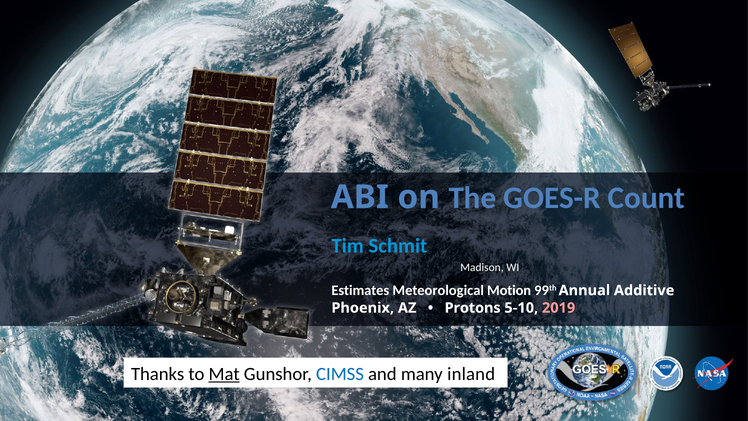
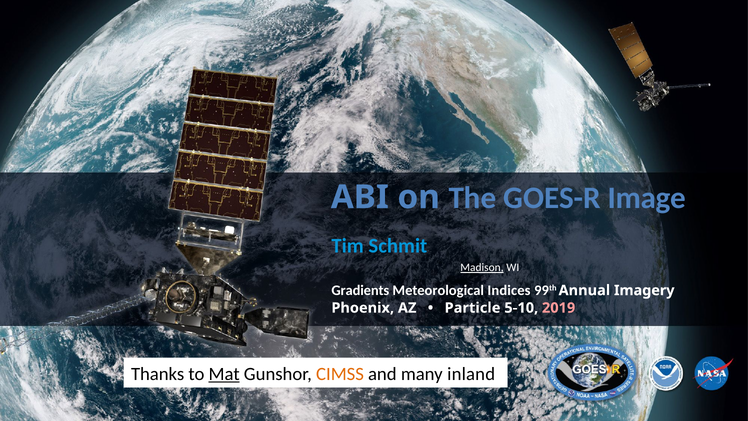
Count: Count -> Image
Madison underline: none -> present
Estimates: Estimates -> Gradients
Motion: Motion -> Indices
Additive: Additive -> Imagery
Protons: Protons -> Particle
CIMSS colour: blue -> orange
